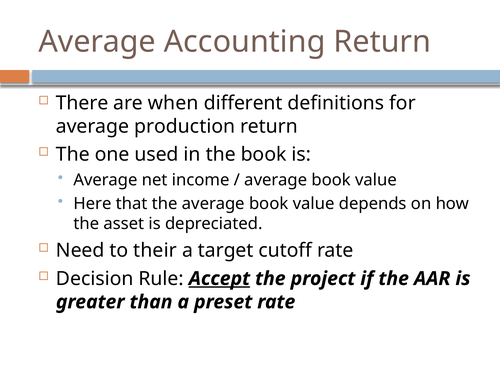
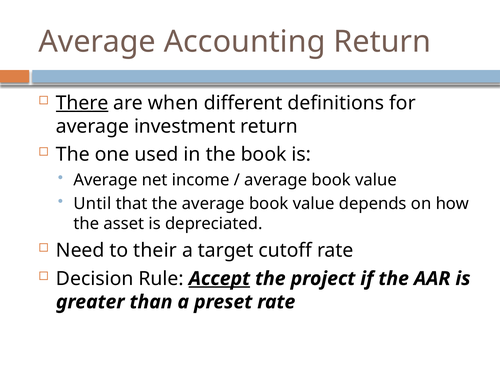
There underline: none -> present
production: production -> investment
Here: Here -> Until
